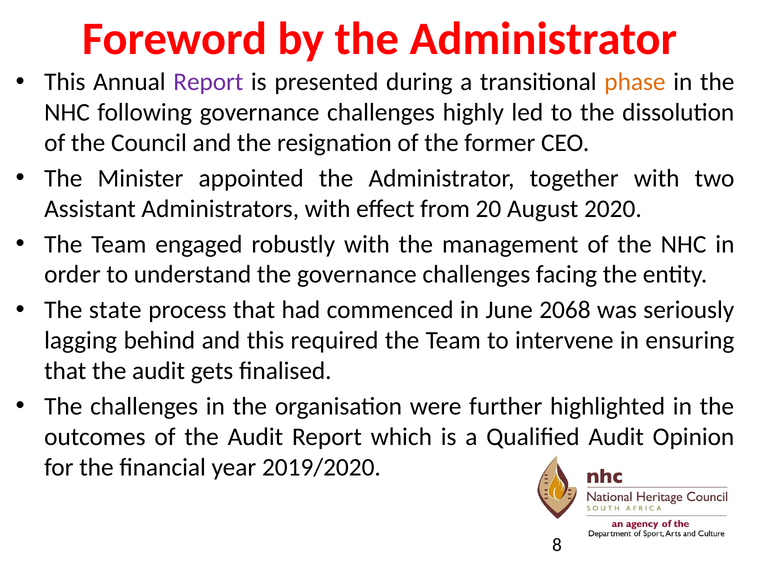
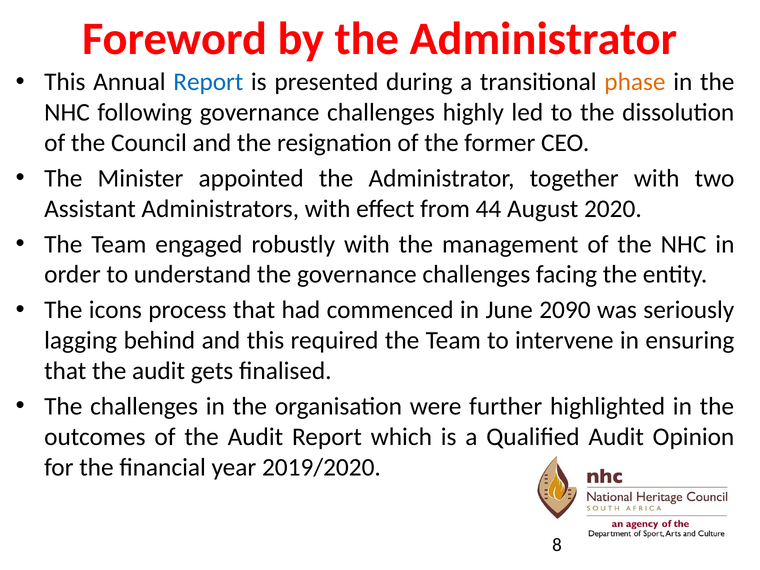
Report at (208, 82) colour: purple -> blue
20: 20 -> 44
state: state -> icons
2068: 2068 -> 2090
